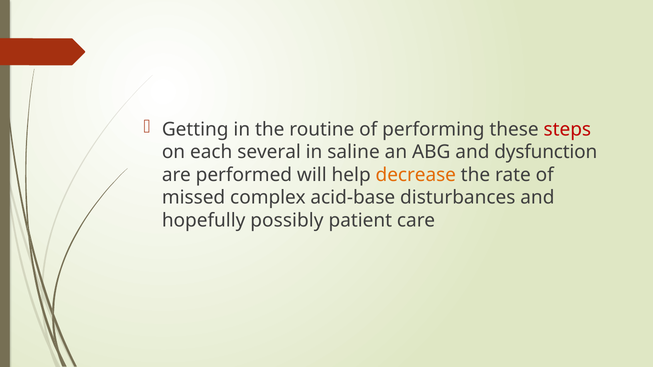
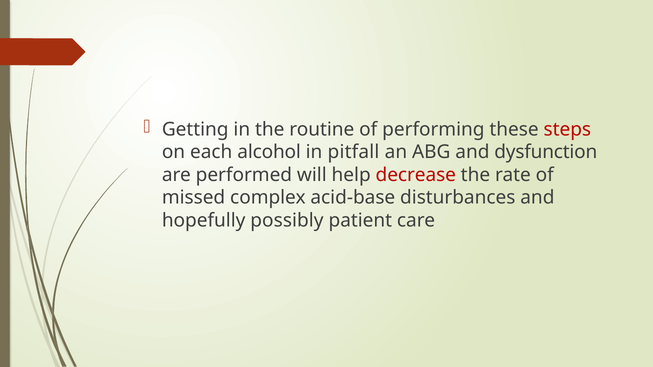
several: several -> alcohol
saline: saline -> pitfall
decrease colour: orange -> red
